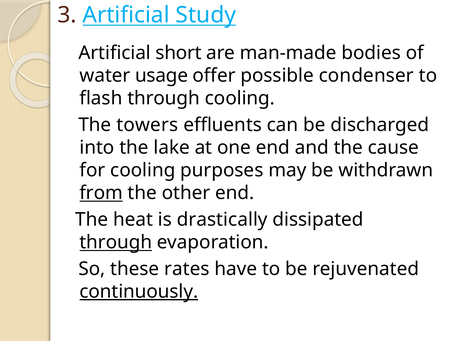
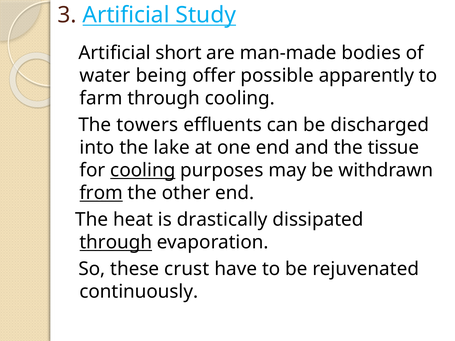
usage: usage -> being
condenser: condenser -> apparently
flash: flash -> farm
cause: cause -> tissue
cooling at (143, 170) underline: none -> present
rates: rates -> crust
continuously underline: present -> none
